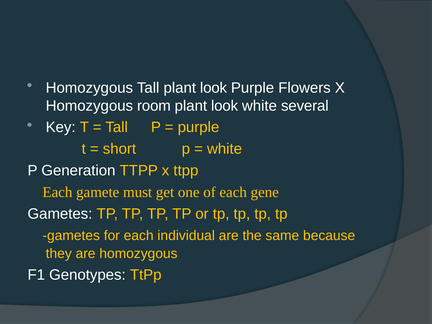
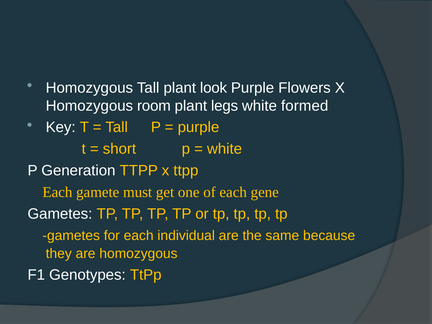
look at (225, 106): look -> legs
several: several -> formed
